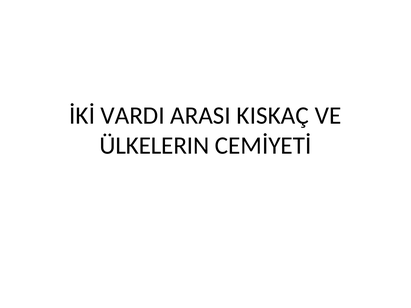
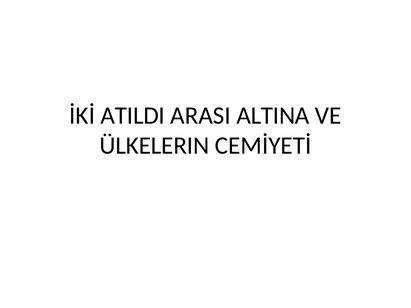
VARDI: VARDI -> ATILDI
KISKAÇ: KISKAÇ -> ALTINA
